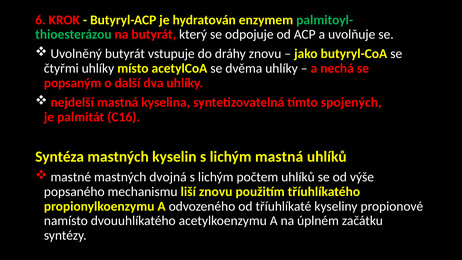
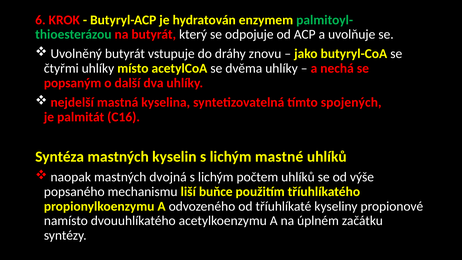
lichým mastná: mastná -> mastné
mastné: mastné -> naopak
liší znovu: znovu -> buňce
